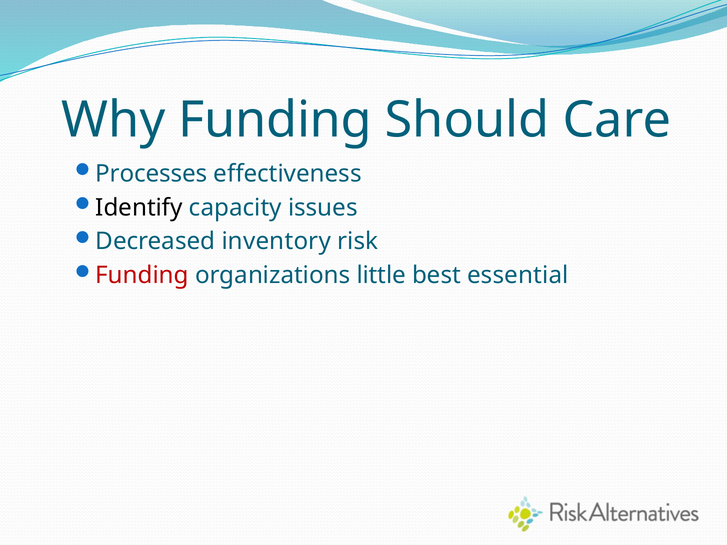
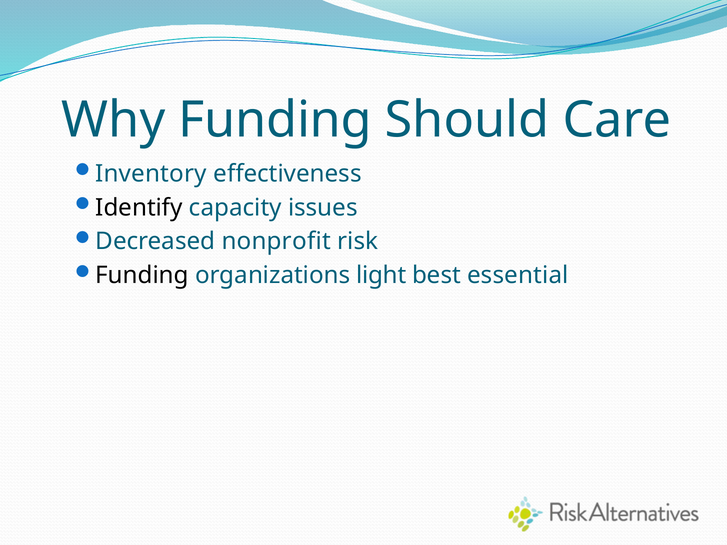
Processes: Processes -> Inventory
inventory: inventory -> nonprofit
Funding at (142, 275) colour: red -> black
little: little -> light
